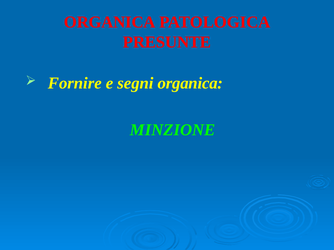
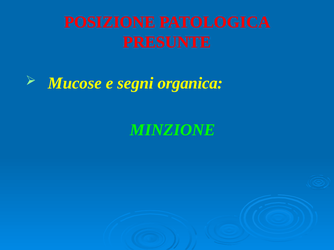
ORGANICA at (110, 22): ORGANICA -> POSIZIONE
Fornire: Fornire -> Mucose
